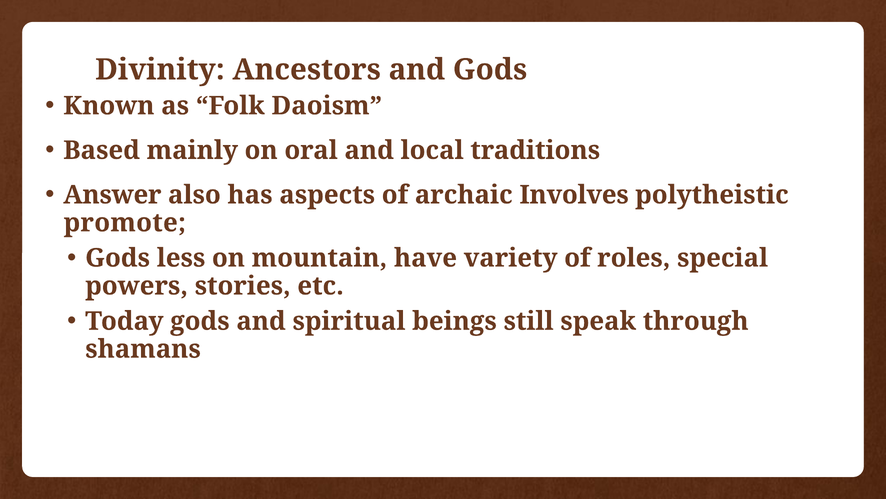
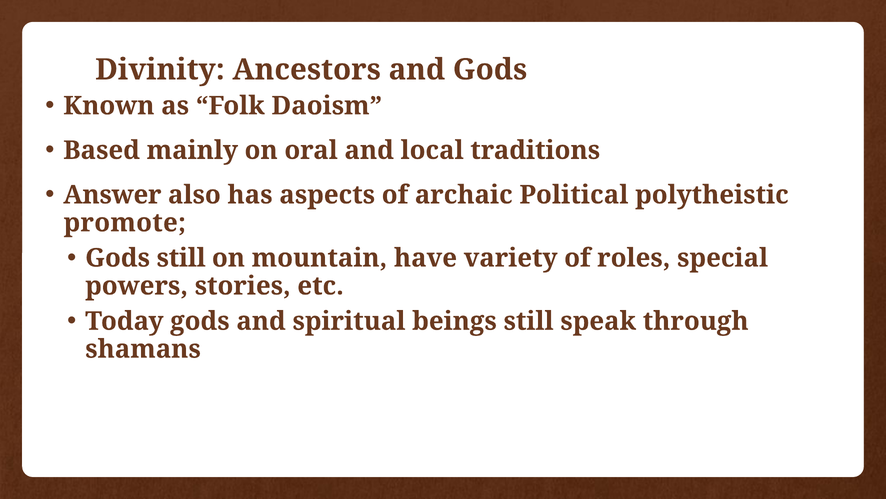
Involves: Involves -> Political
Gods less: less -> still
